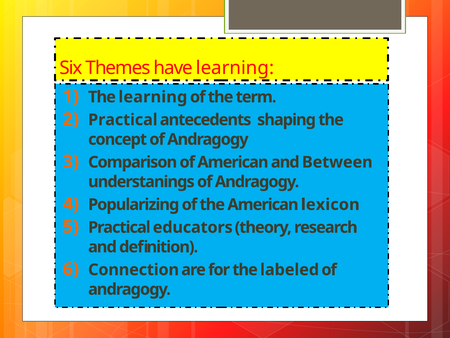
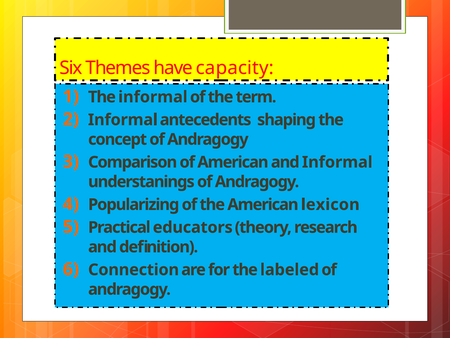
have learning: learning -> capacity
The learning: learning -> informal
Practical at (123, 120): Practical -> Informal
and Between: Between -> Informal
